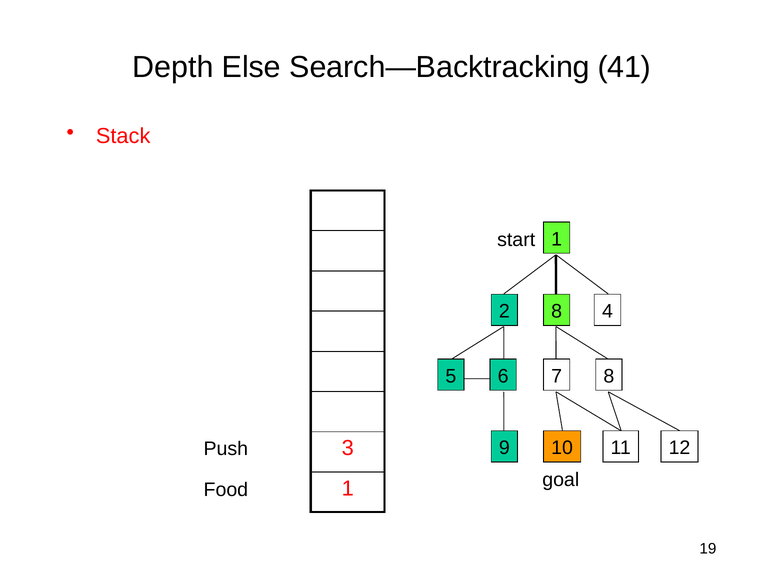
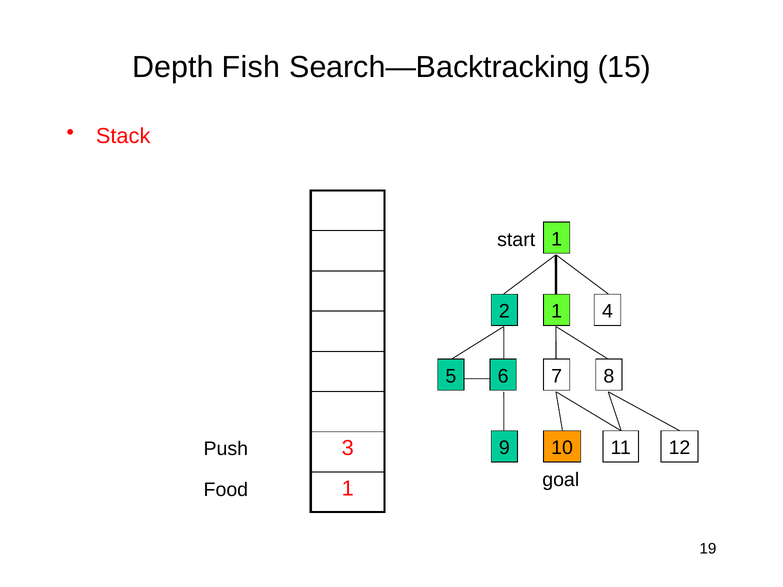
Else: Else -> Fish
41: 41 -> 15
2 8: 8 -> 1
